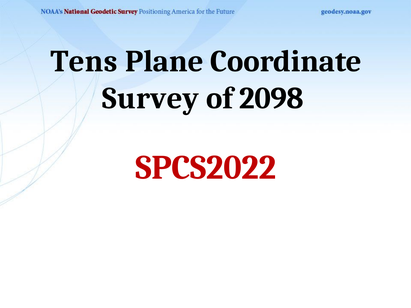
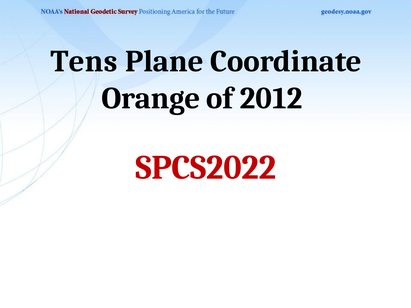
Survey: Survey -> Orange
2098: 2098 -> 2012
